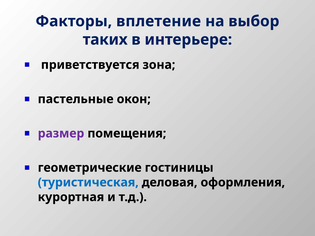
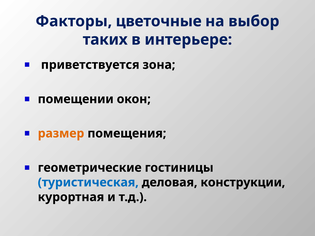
вплетение: вплетение -> цветочные
пастельные: пастельные -> помещении
размер colour: purple -> orange
оформления: оформления -> конструкции
